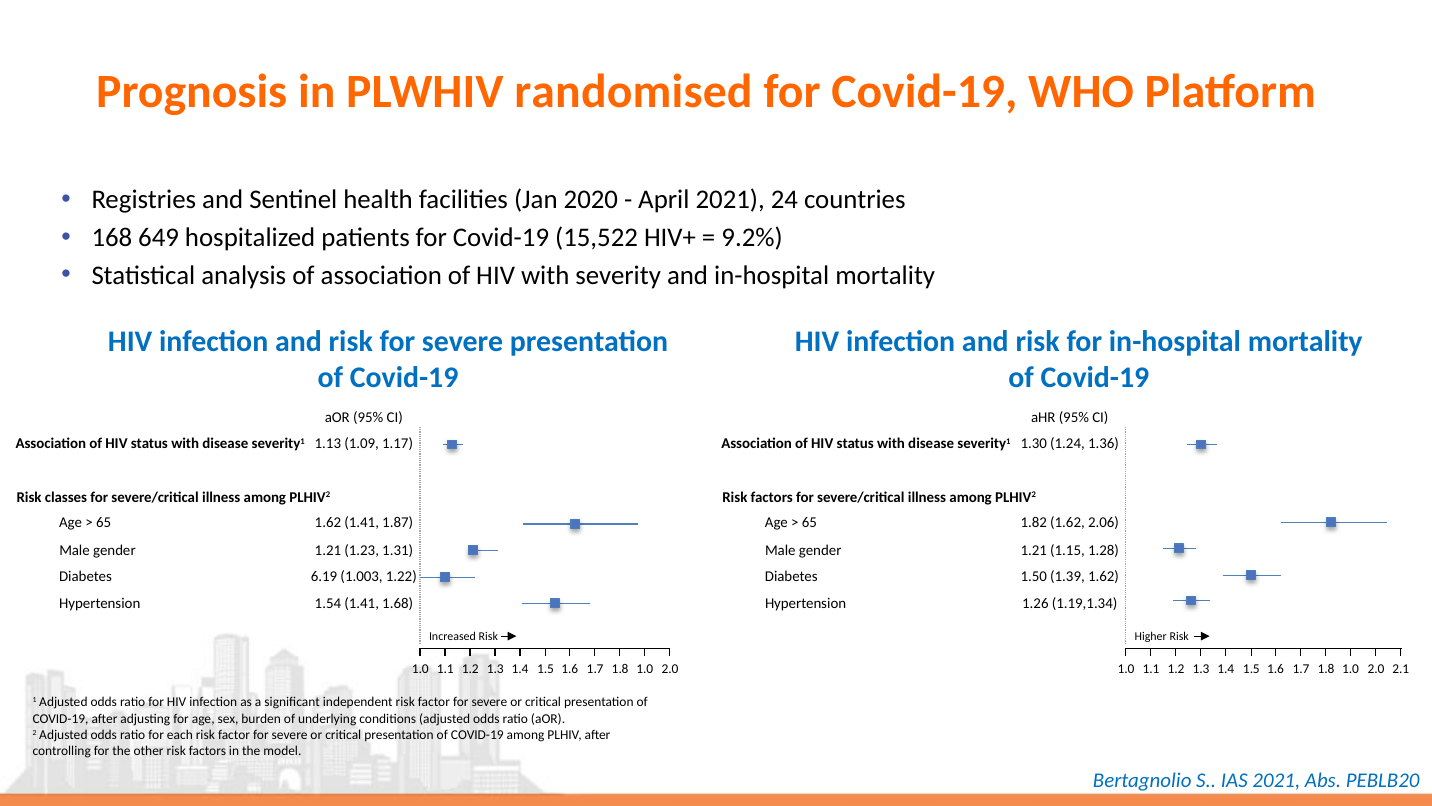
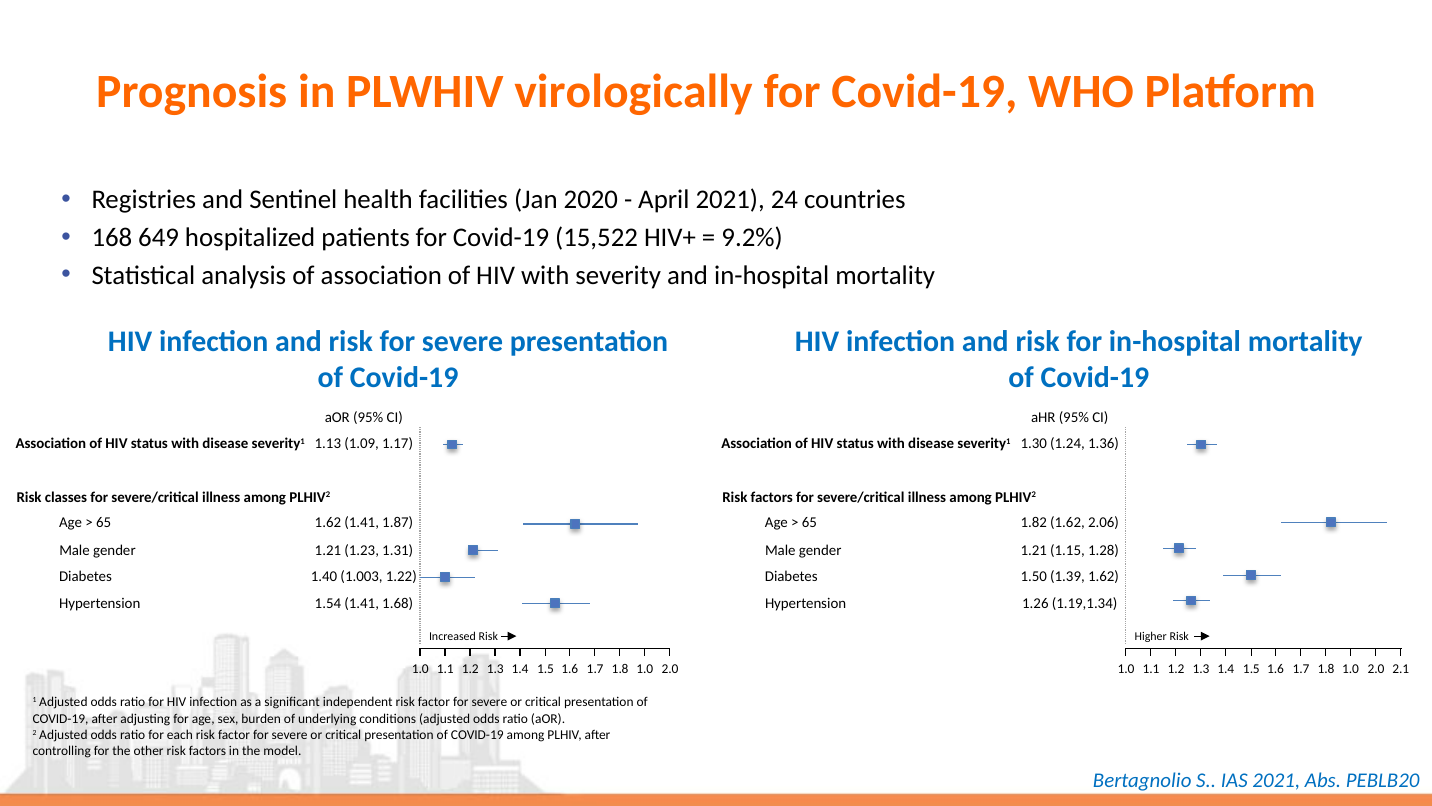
randomised: randomised -> virologically
6.19: 6.19 -> 1.40
